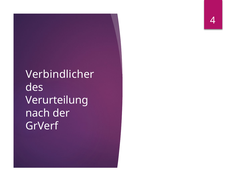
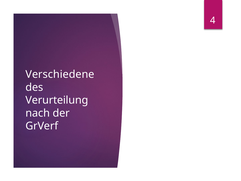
Verbindlicher: Verbindlicher -> Verschiedene
